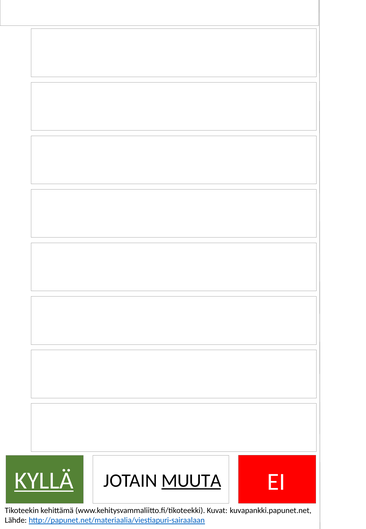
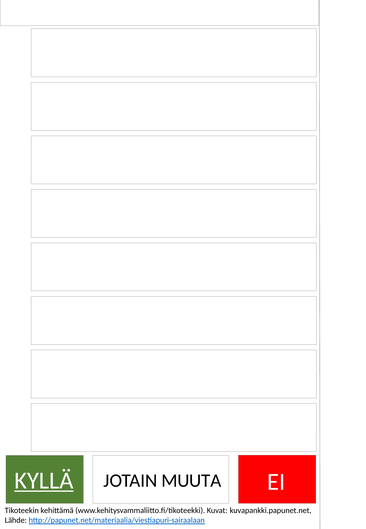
MUUTA underline: present -> none
